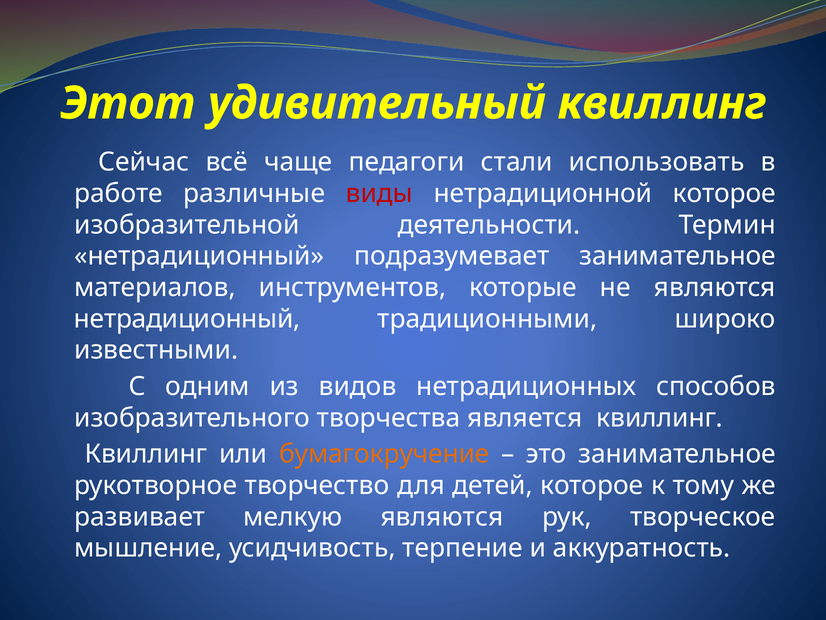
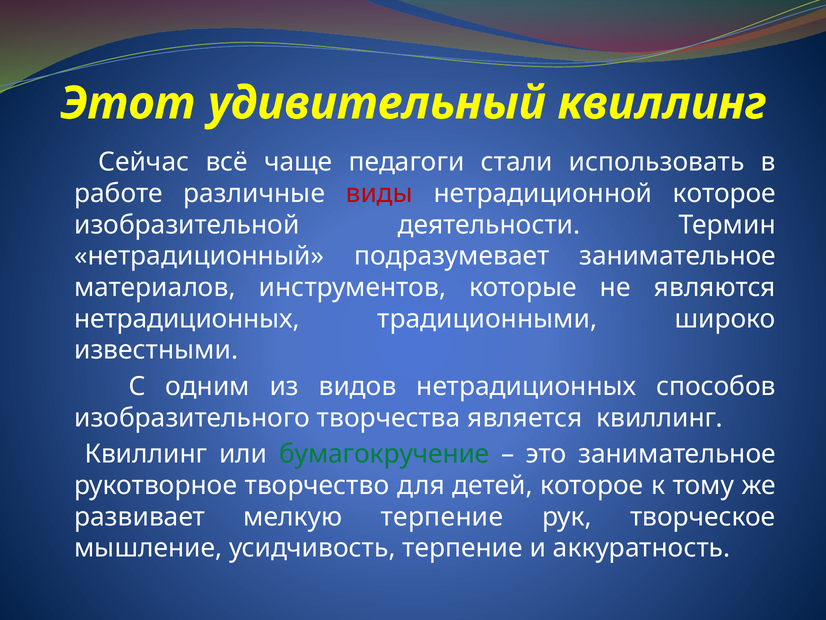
нетрадиционный at (187, 319): нетрадиционный -> нетрадиционных
бумагокручение colour: orange -> green
мелкую являются: являются -> терпение
